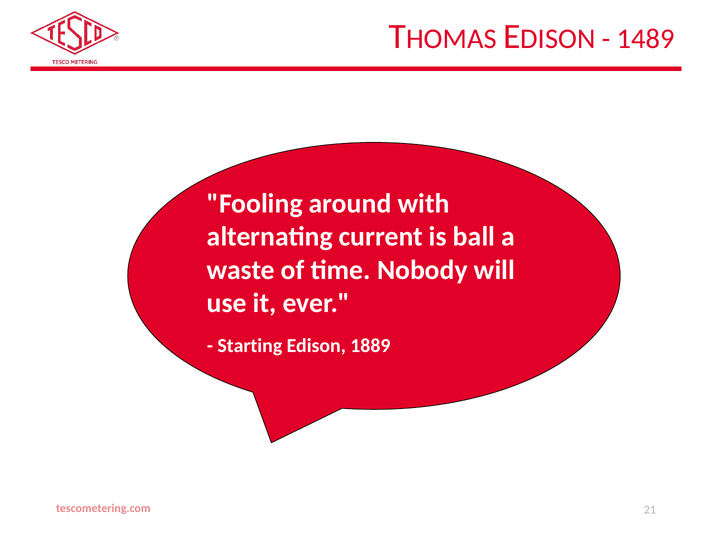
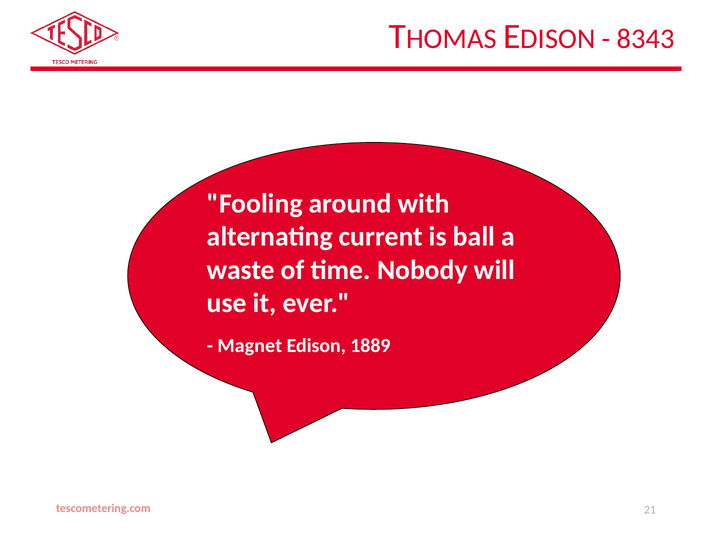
1489: 1489 -> 8343
Starting: Starting -> Magnet
